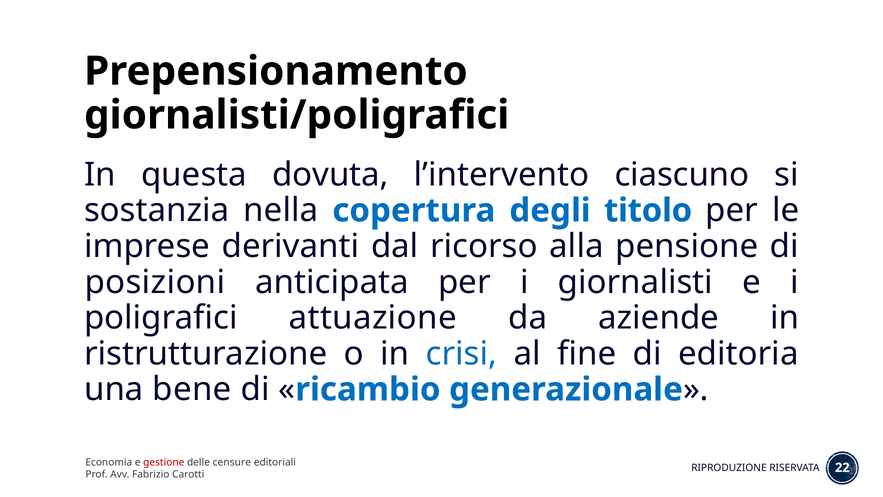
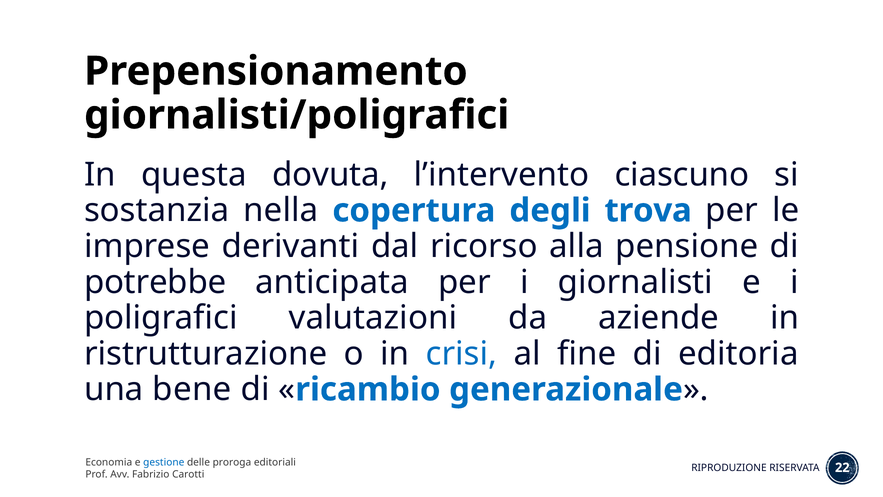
titolo: titolo -> trova
posizioni: posizioni -> potrebbe
attuazione: attuazione -> valutazioni
gestione colour: red -> blue
censure: censure -> proroga
